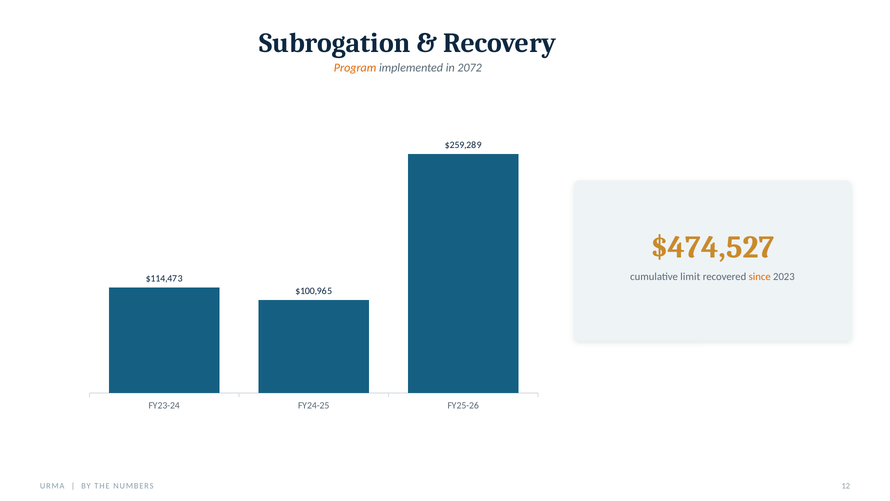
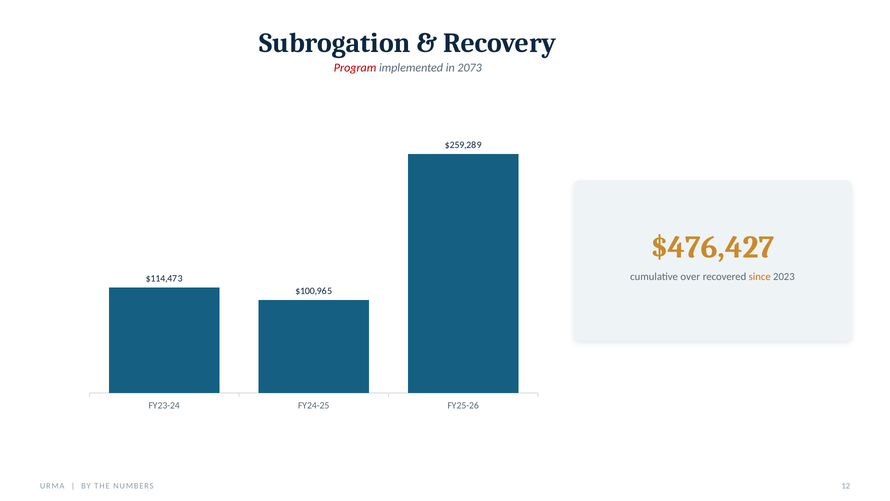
Program colour: orange -> red
2072: 2072 -> 2073
$474,527: $474,527 -> $476,427
limit: limit -> over
